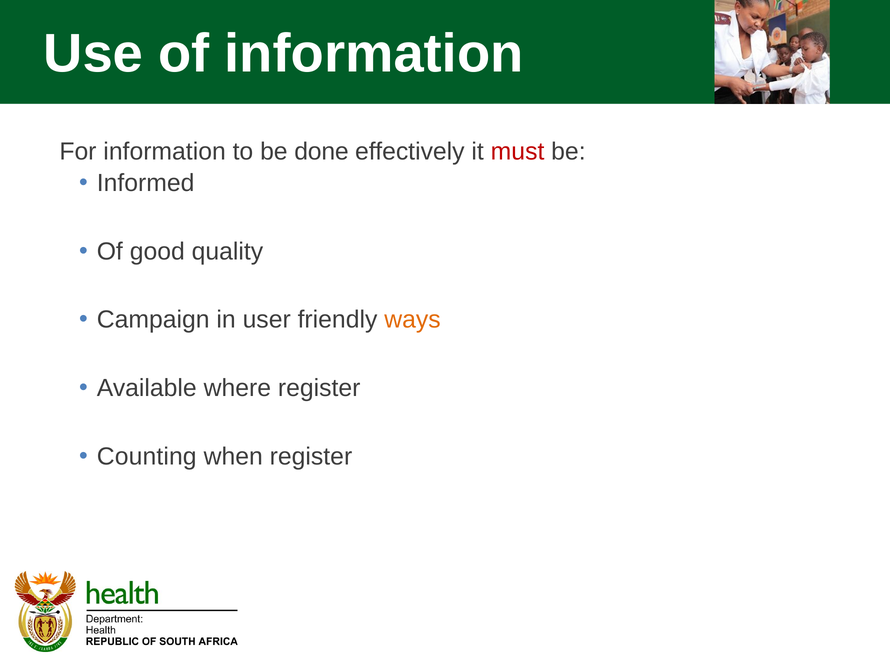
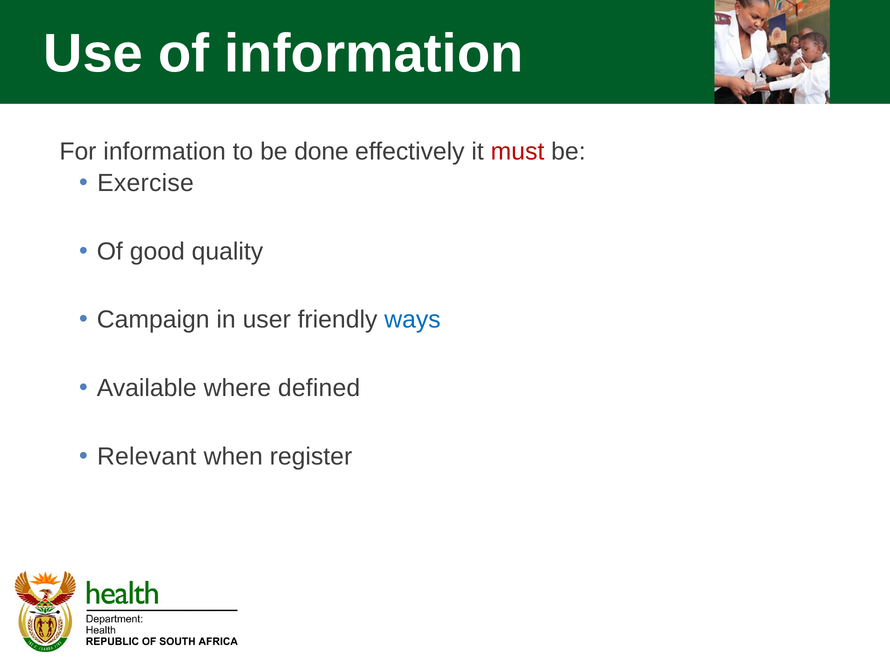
Informed: Informed -> Exercise
ways colour: orange -> blue
where register: register -> defined
Counting: Counting -> Relevant
